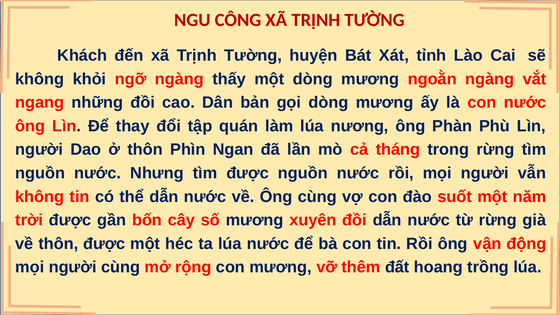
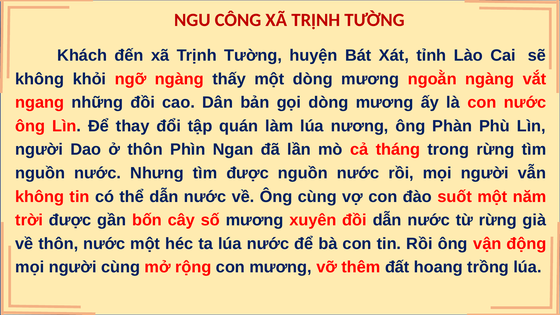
thôn được: được -> nước
